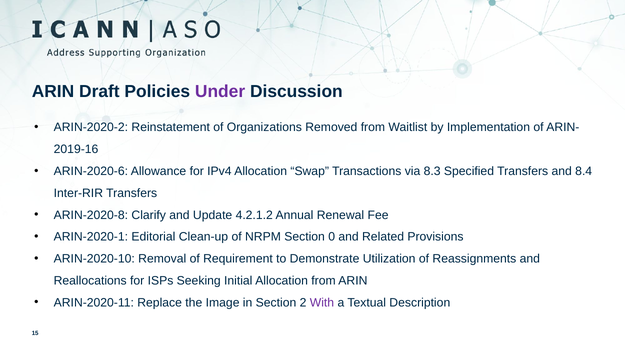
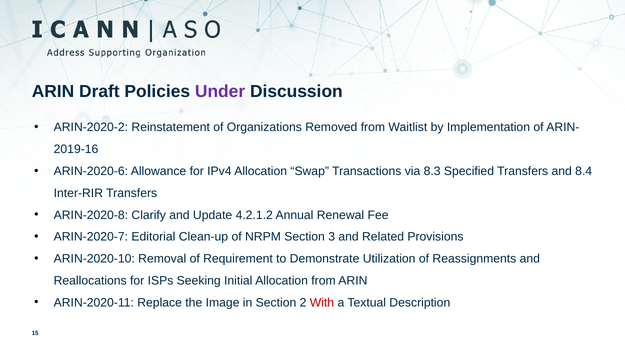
ARIN-2020-1: ARIN-2020-1 -> ARIN-2020-7
0: 0 -> 3
With colour: purple -> red
